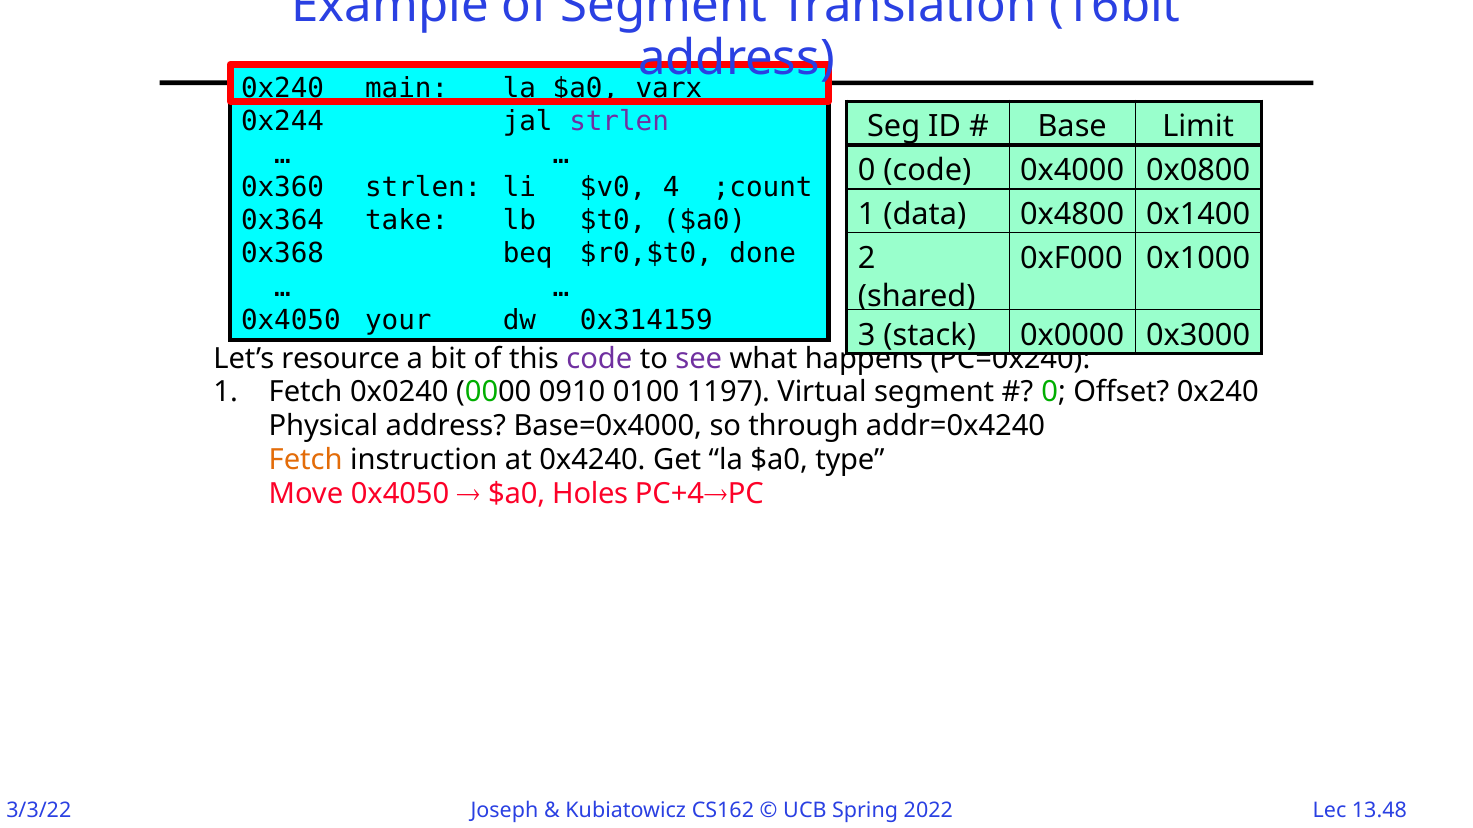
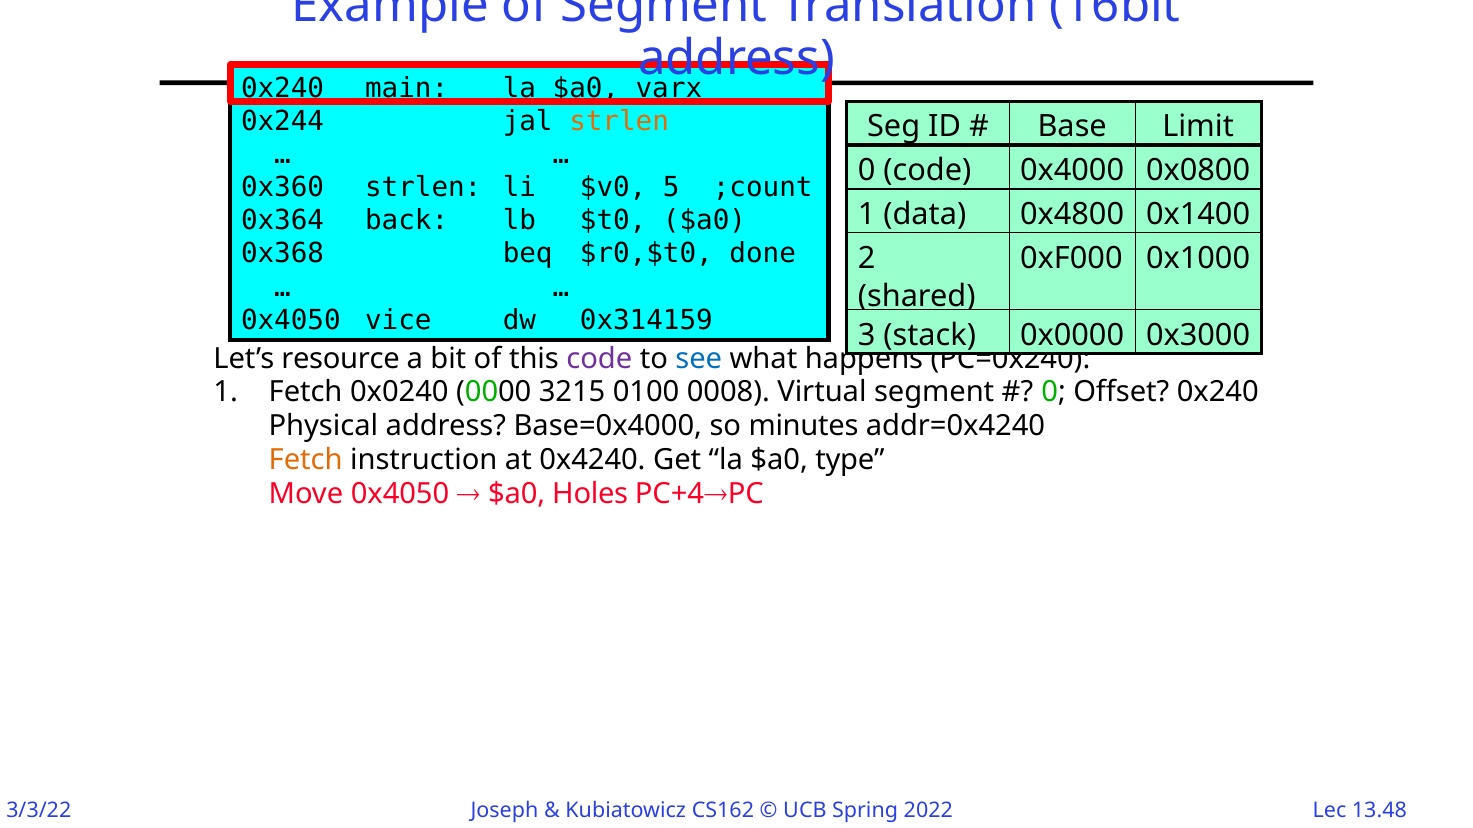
strlen at (619, 121) colour: purple -> orange
4: 4 -> 5
take: take -> back
your: your -> vice
see colour: purple -> blue
0910: 0910 -> 3215
1197: 1197 -> 0008
through: through -> minutes
